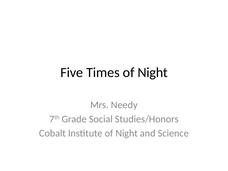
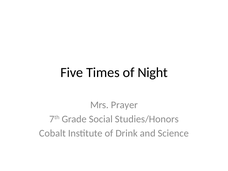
Needy: Needy -> Prayer
Institute of Night: Night -> Drink
